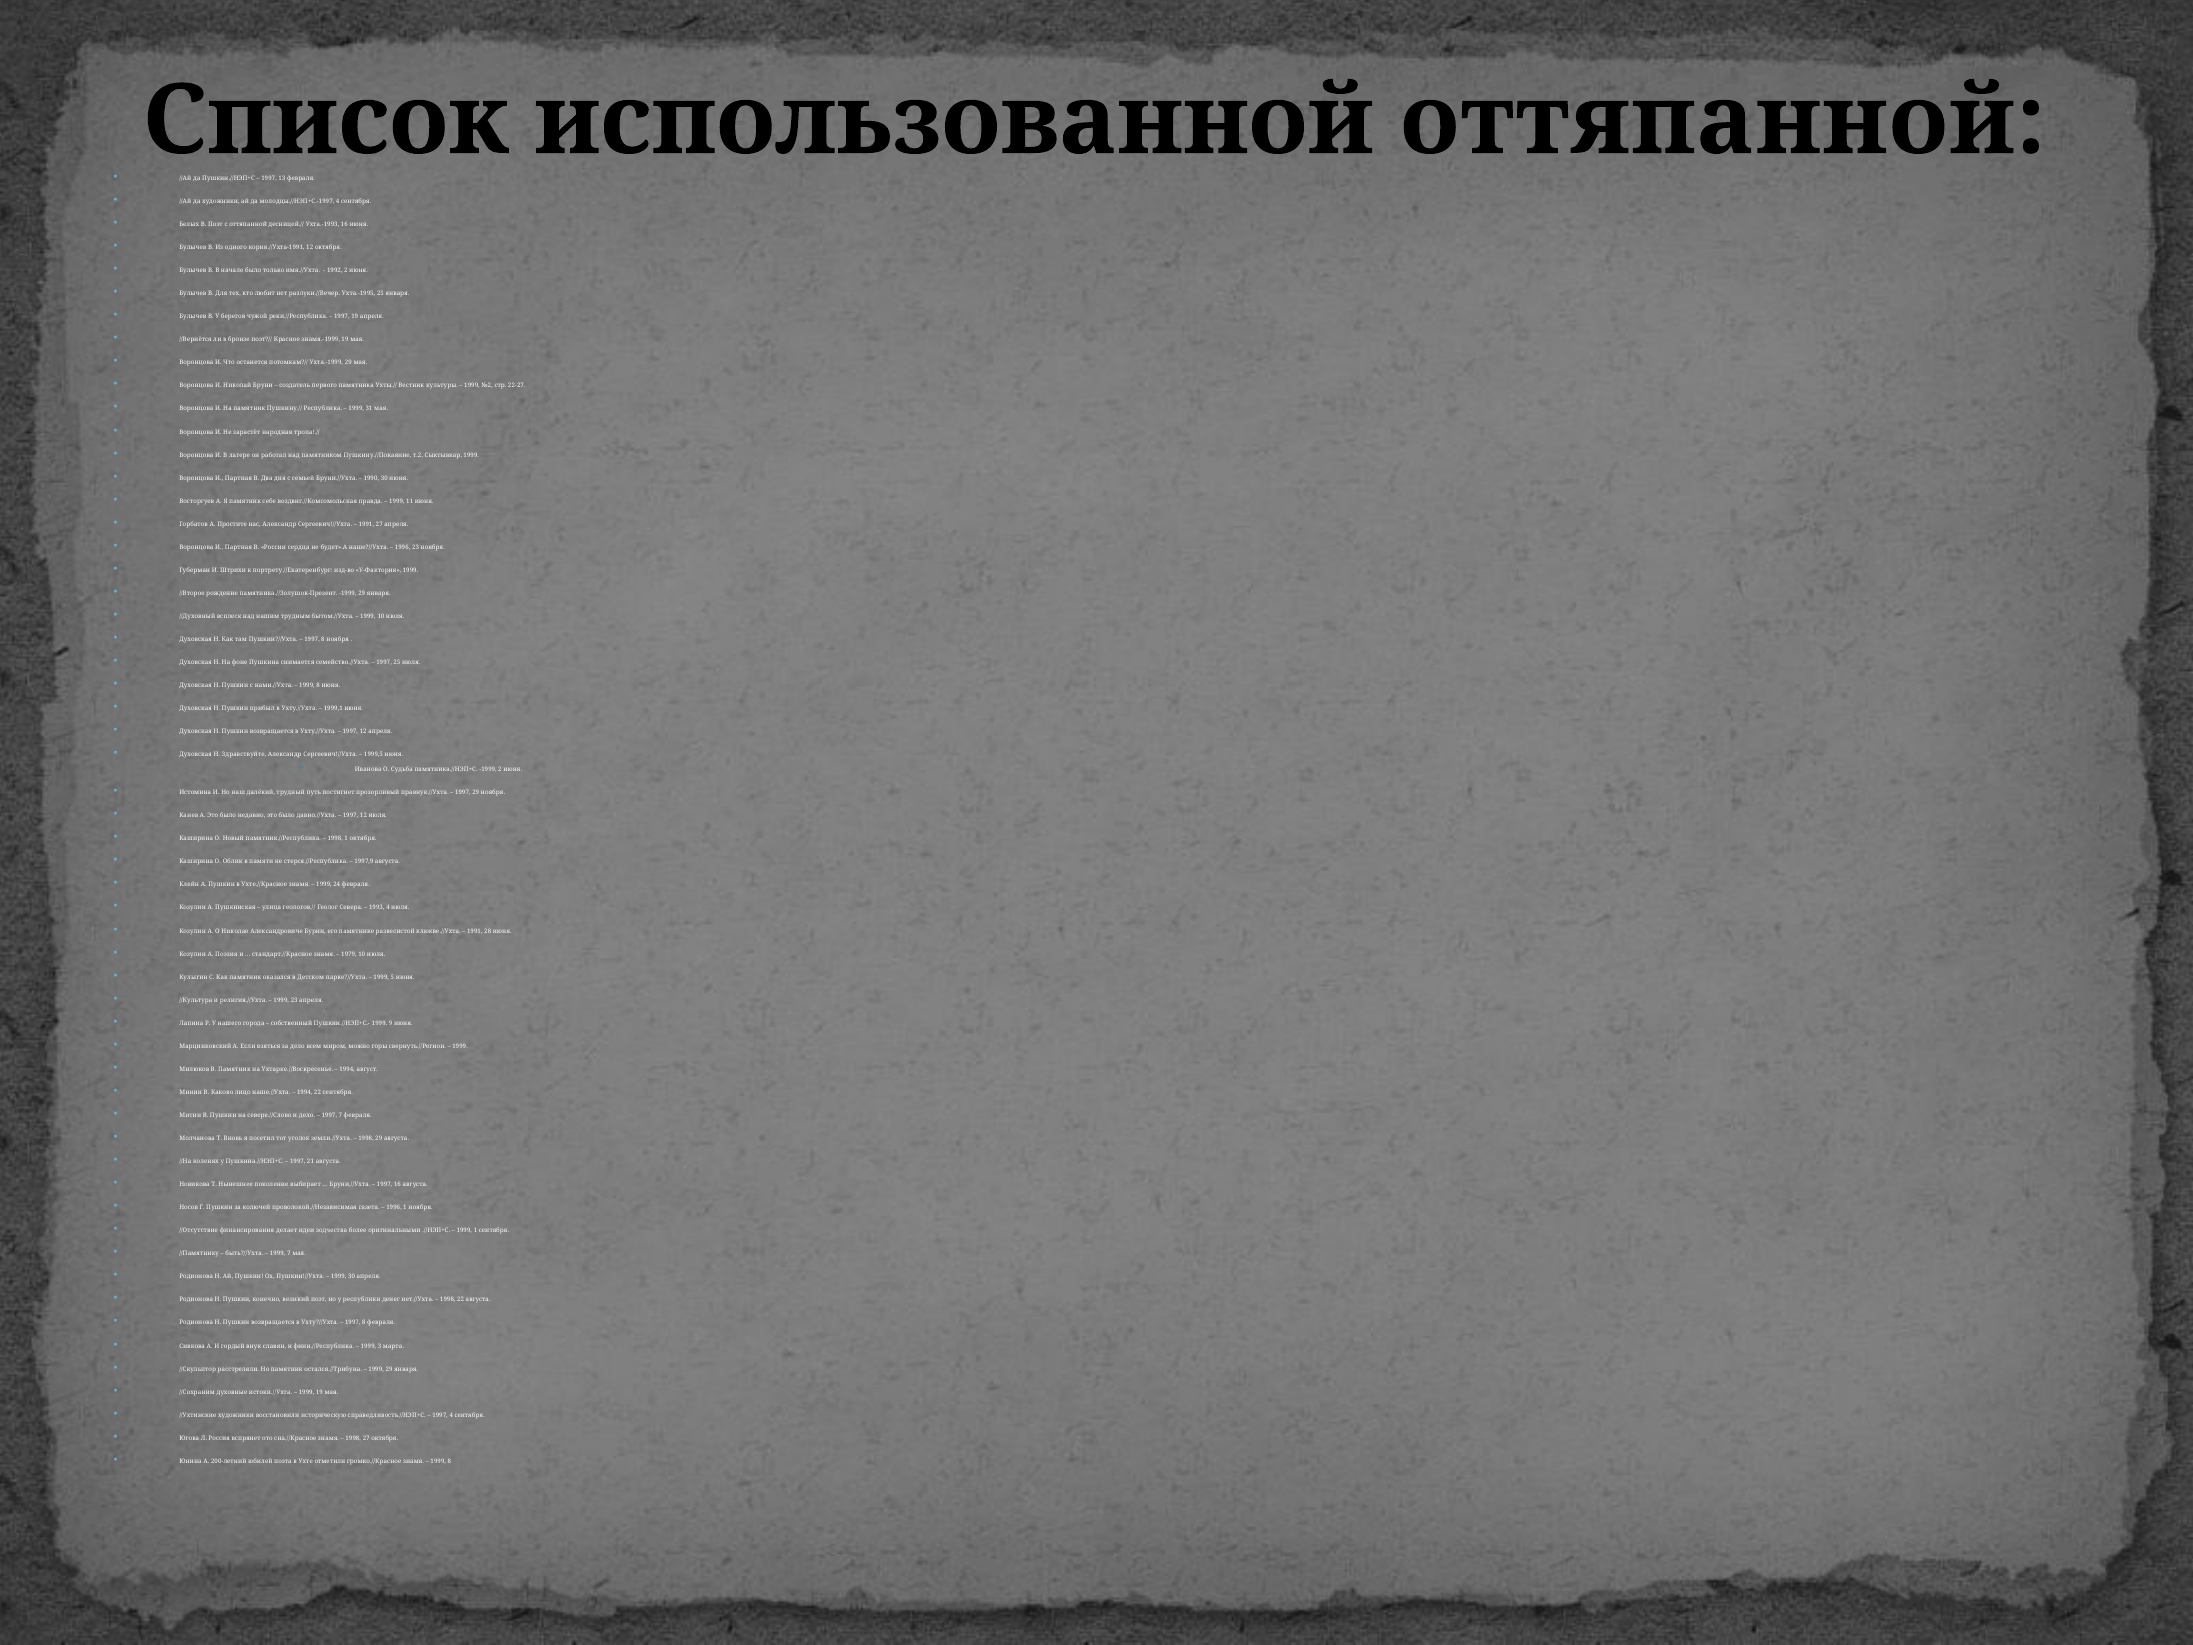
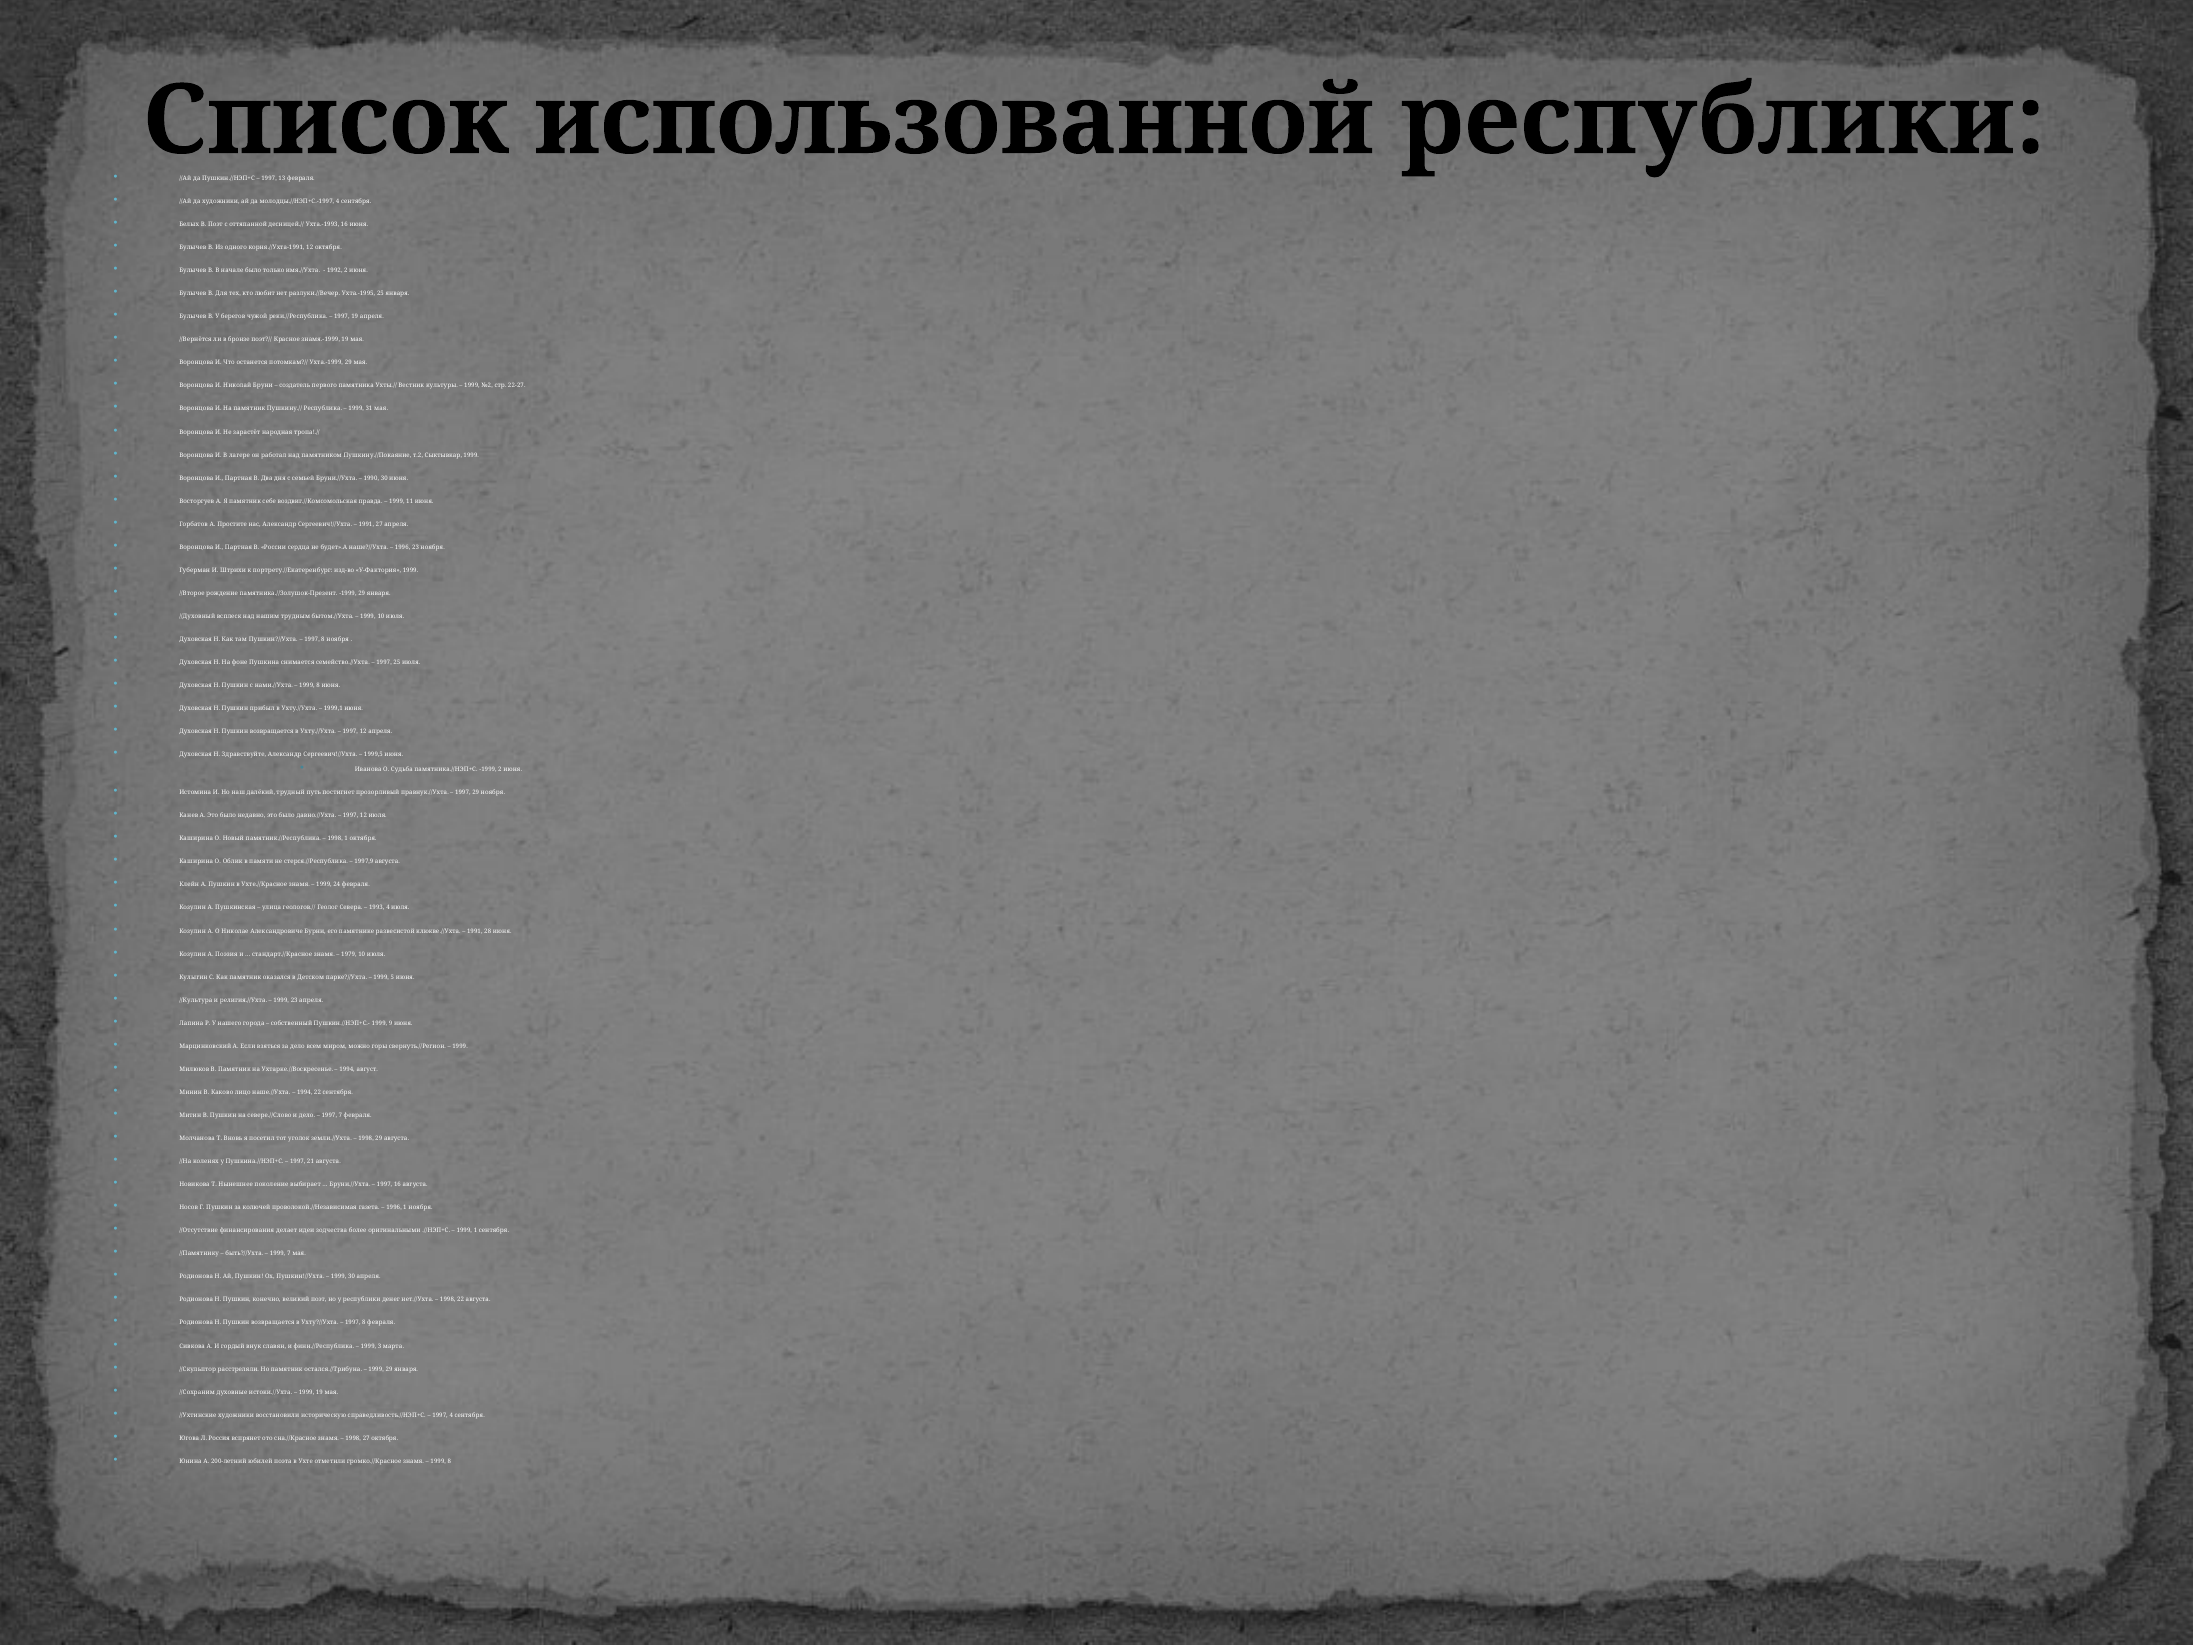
использованной оттяпанной: оттяпанной -> республики
